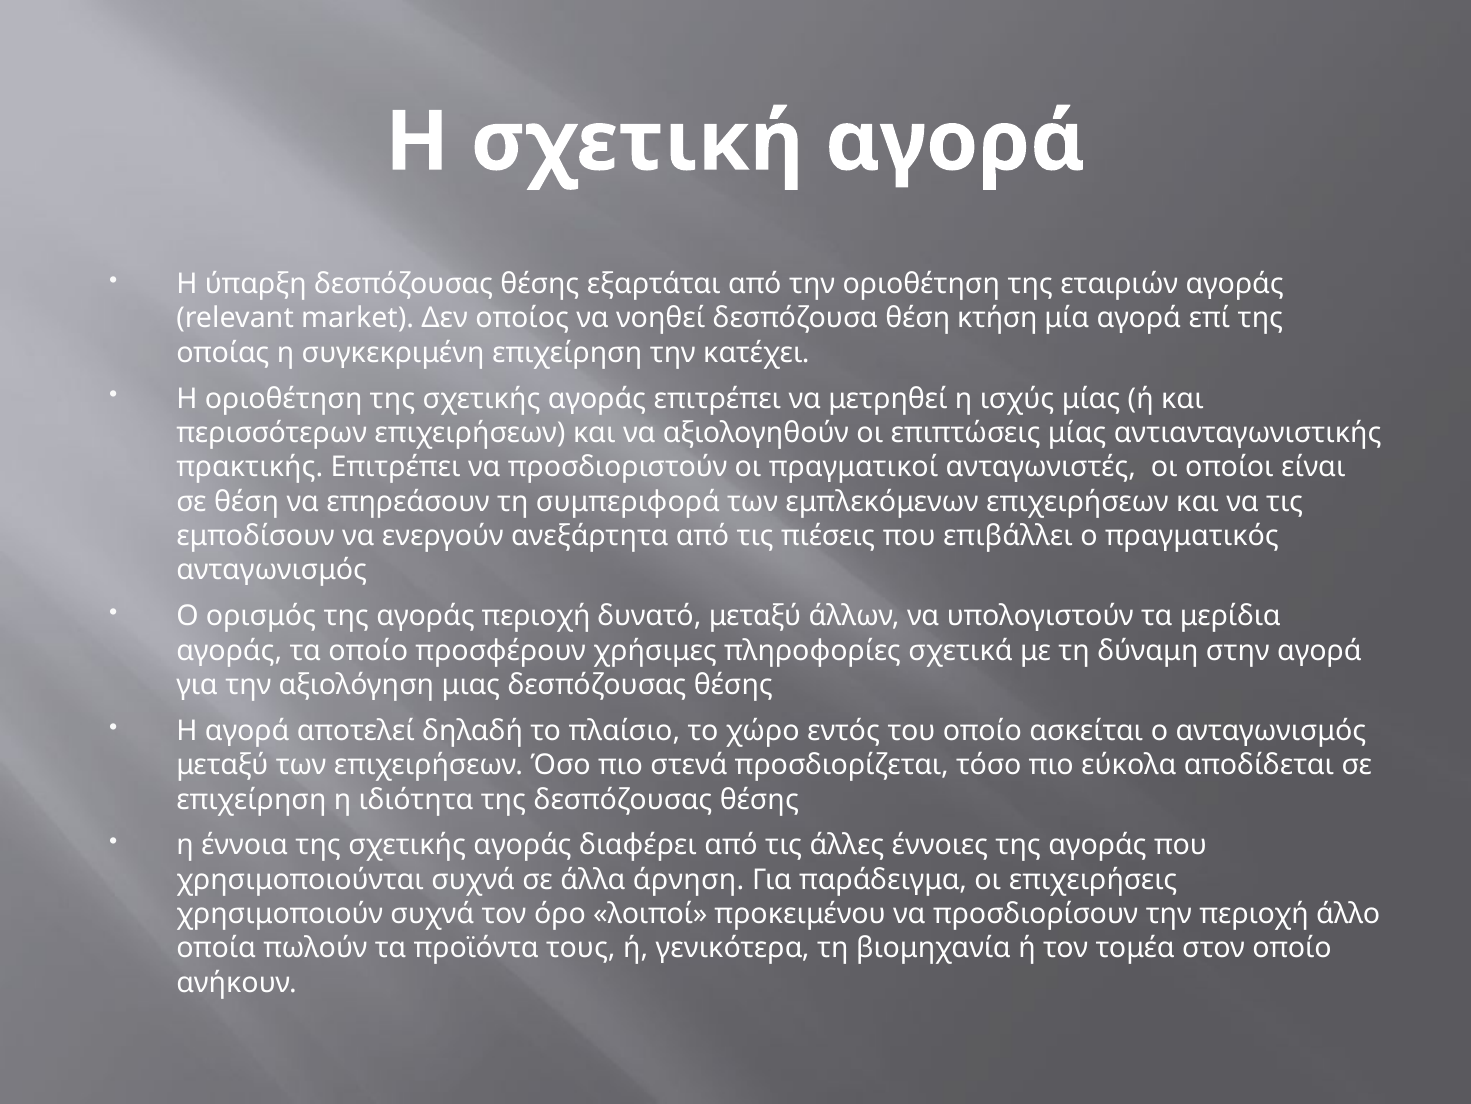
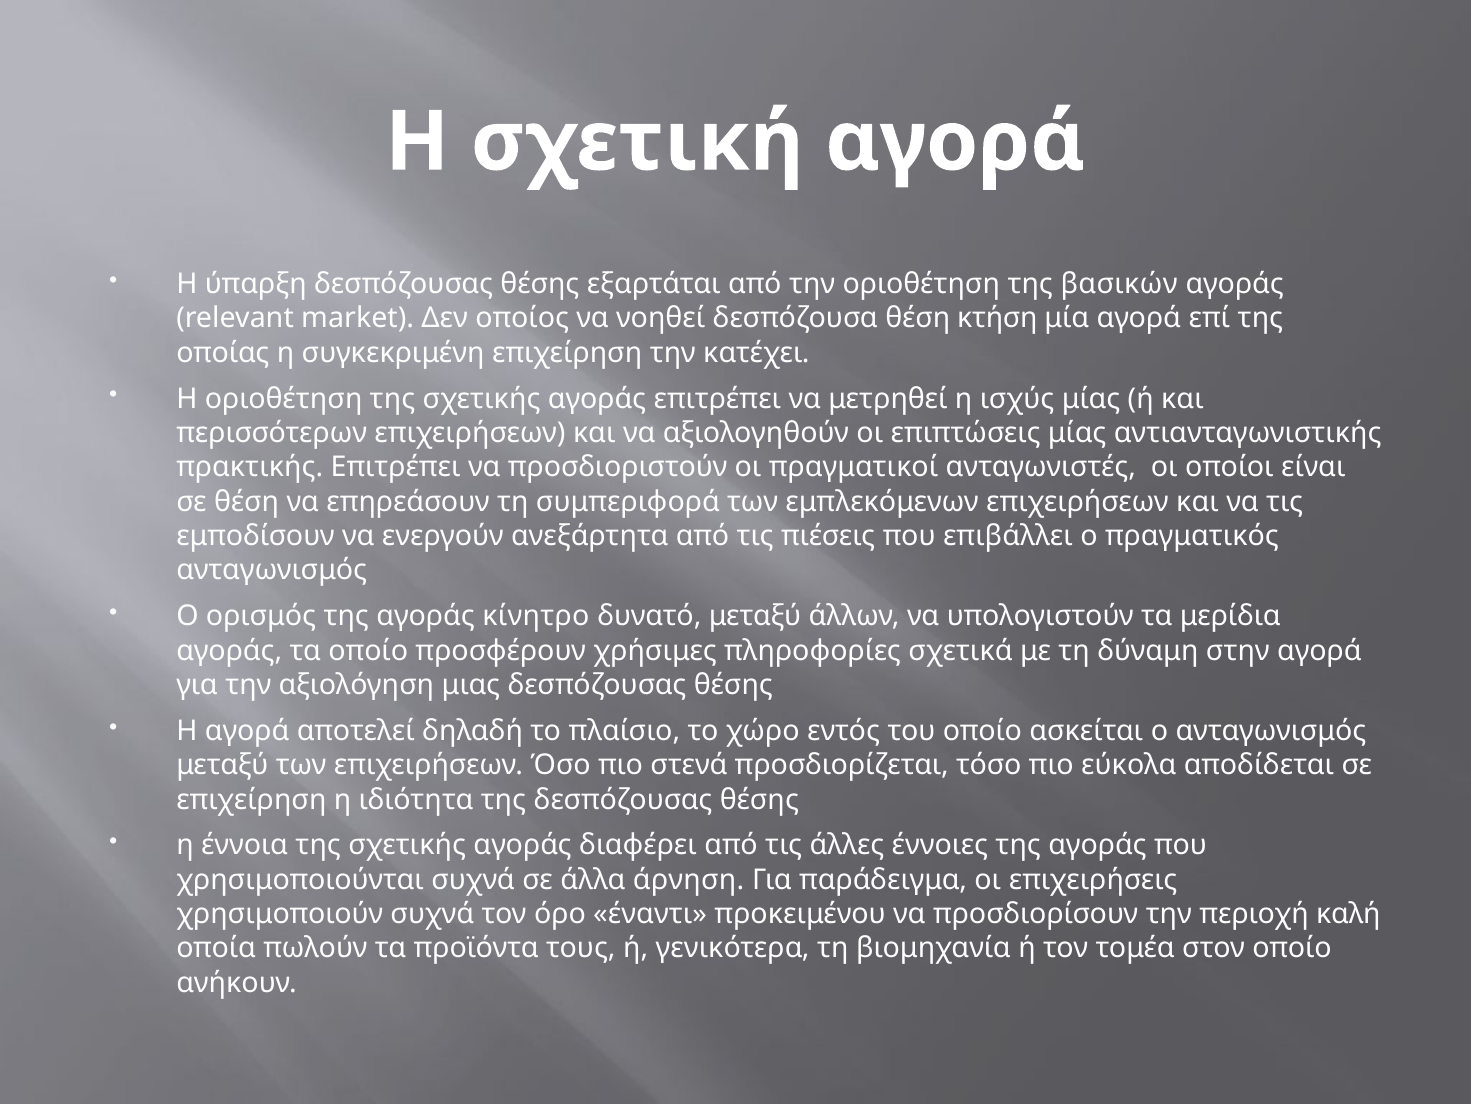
εταιριών: εταιριών -> βασικών
αγοράς περιοχή: περιοχή -> κίνητρο
λοιποί: λοιποί -> έναντι
άλλο: άλλο -> καλή
